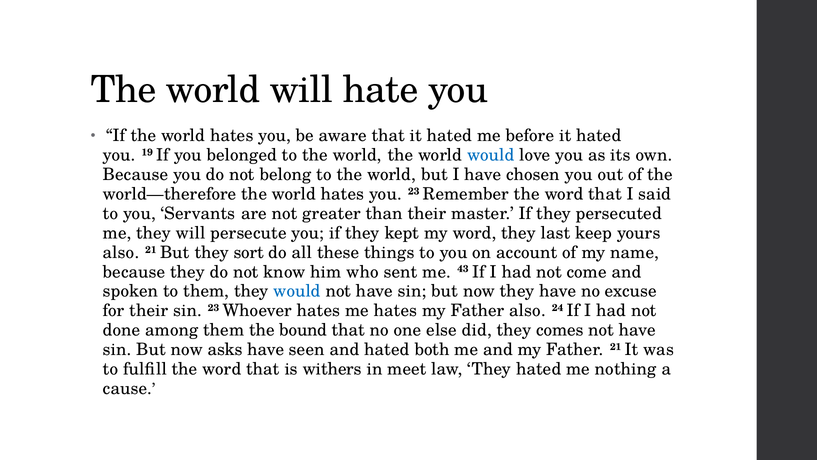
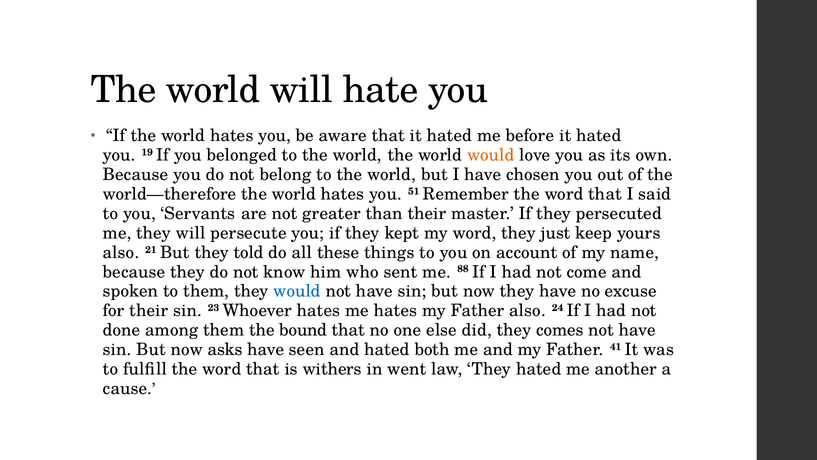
would at (491, 155) colour: blue -> orange
you 23: 23 -> 51
last: last -> just
sort: sort -> told
43: 43 -> 88
Father 21: 21 -> 41
meet: meet -> went
nothing: nothing -> another
